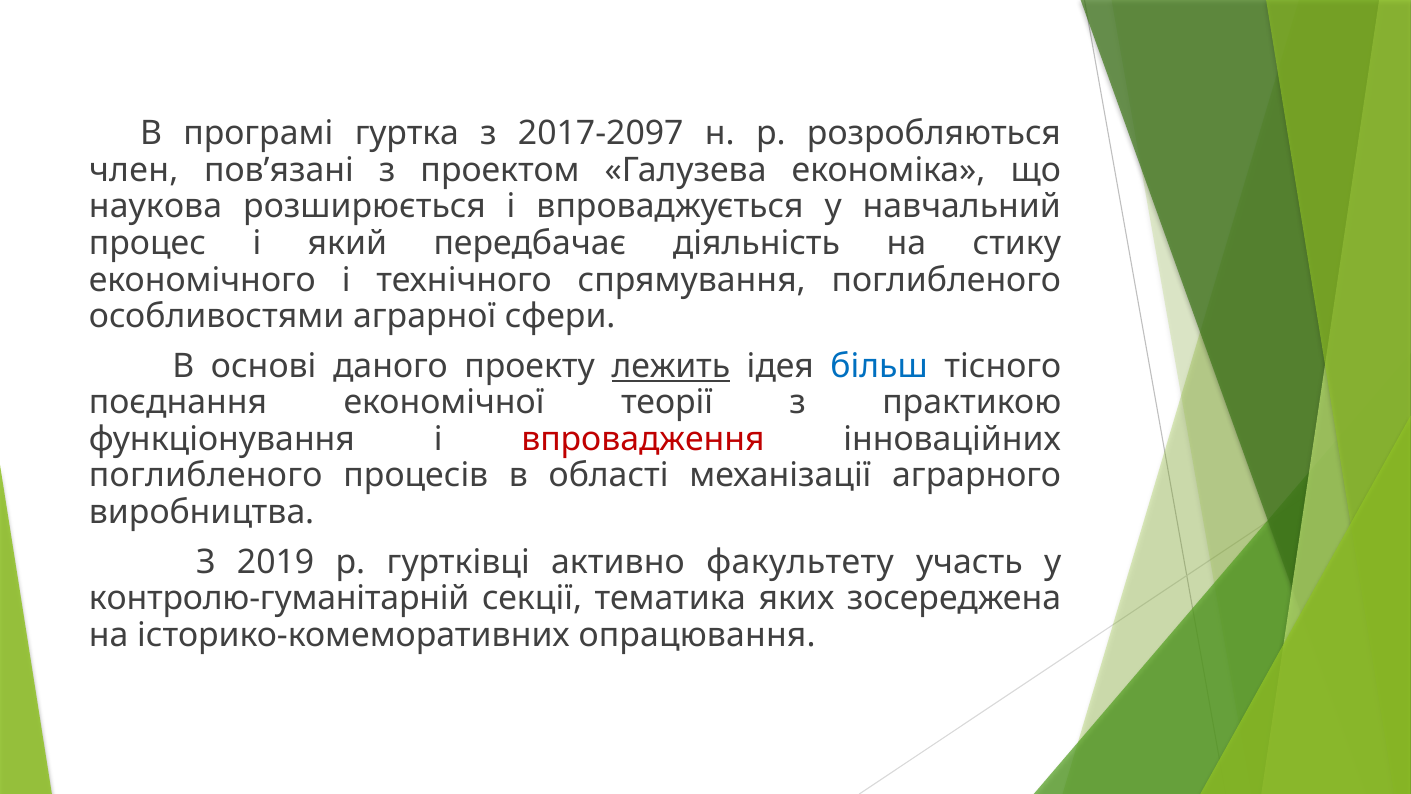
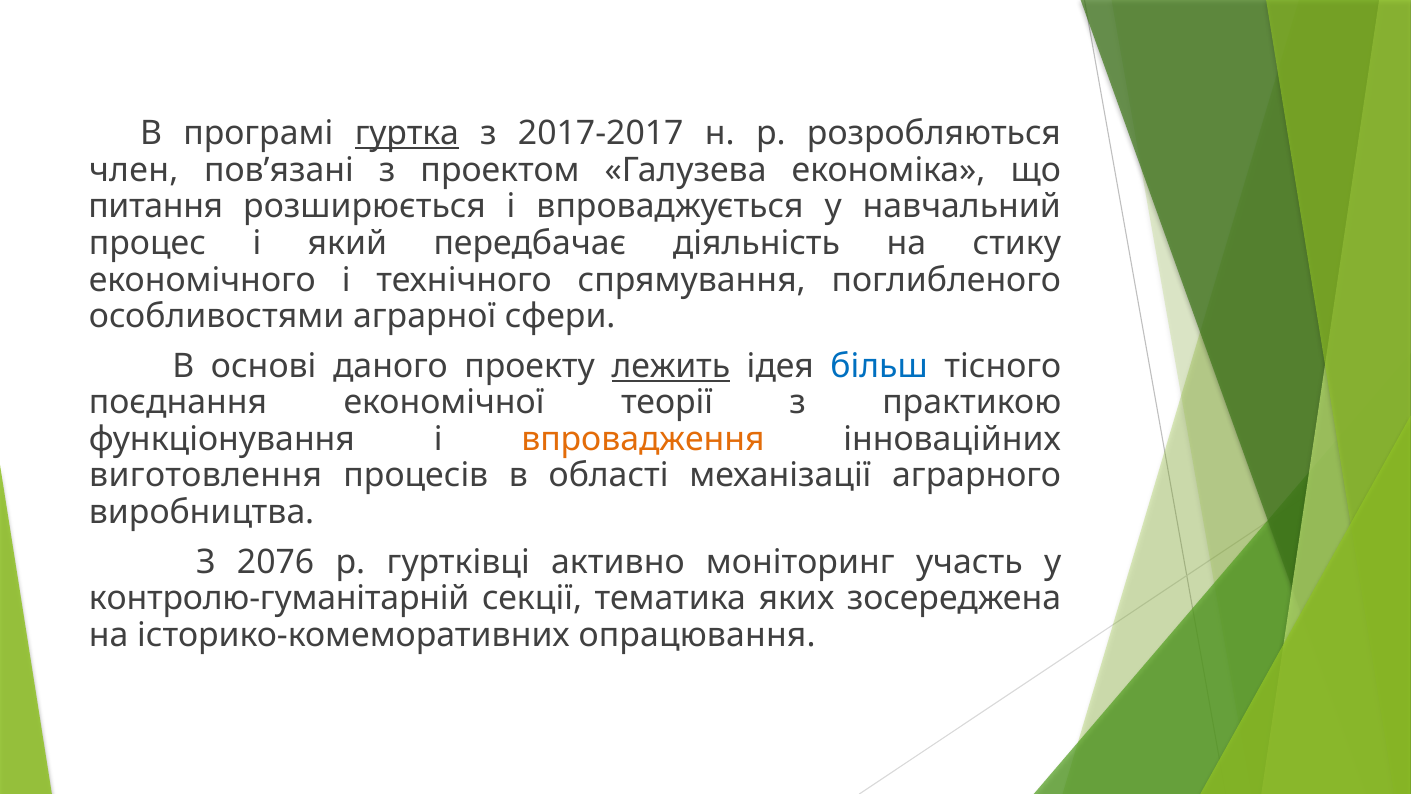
гуртка underline: none -> present
2017-2097: 2017-2097 -> 2017-2017
наукова: наукова -> питання
впровадження colour: red -> orange
поглибленого at (206, 475): поглибленого -> виготовлення
2019: 2019 -> 2076
факультету: факультету -> моніторинг
